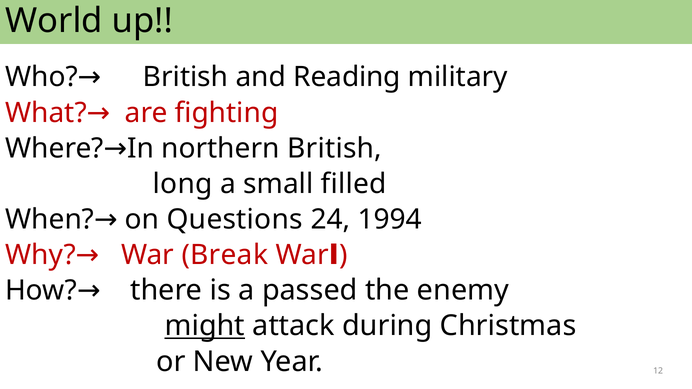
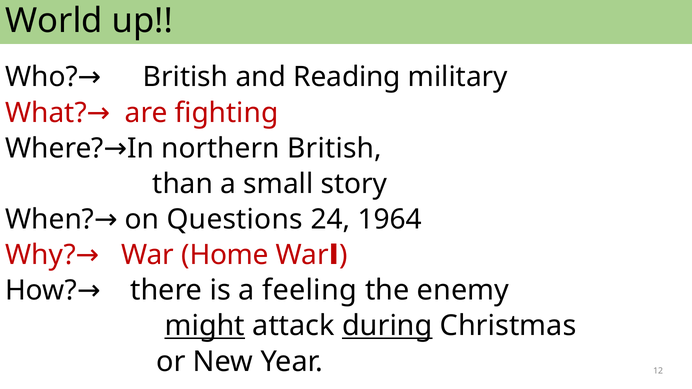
long: long -> than
filled: filled -> story
1994: 1994 -> 1964
Break: Break -> Home
passed: passed -> feeling
during underline: none -> present
